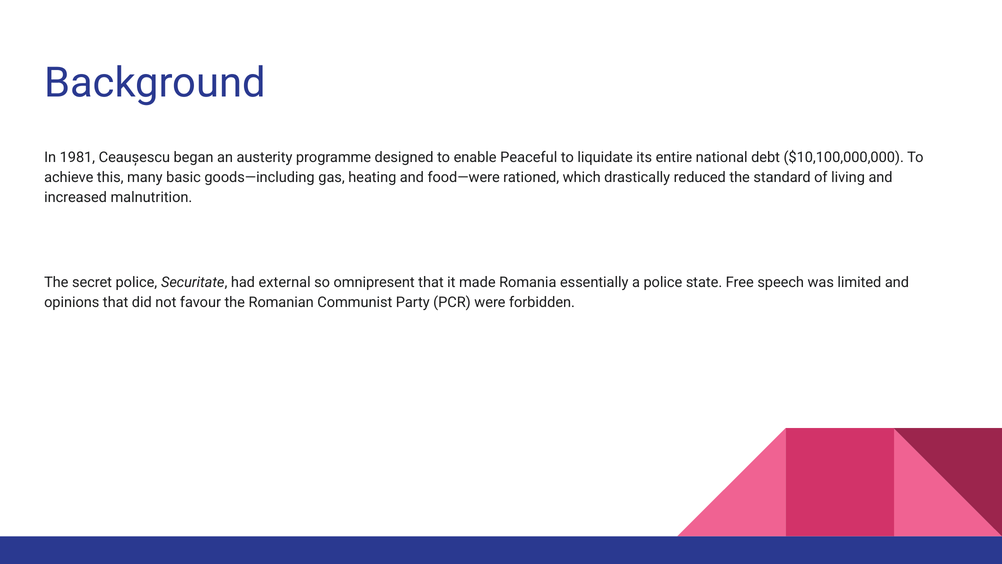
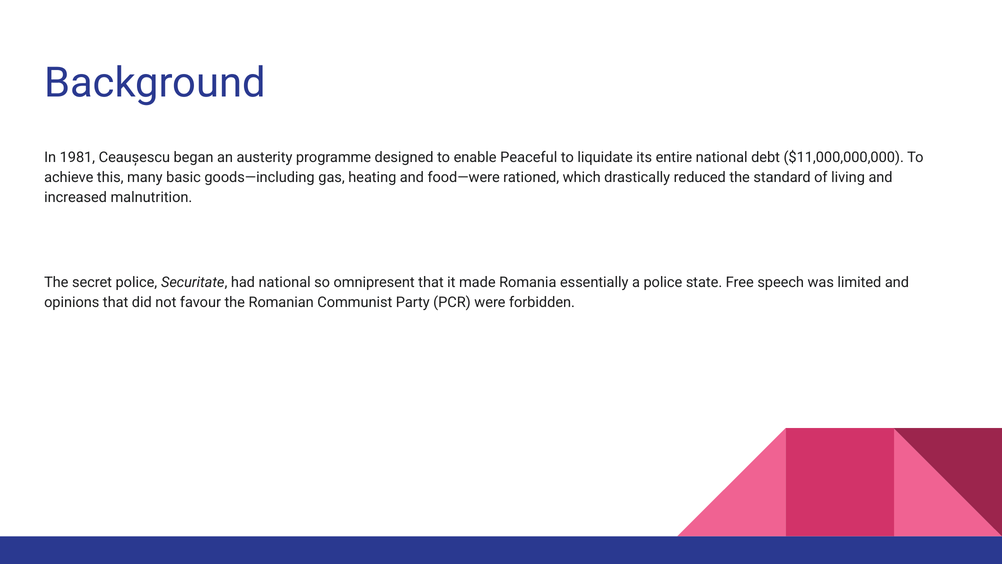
$10,100,000,000: $10,100,000,000 -> $11,000,000,000
had external: external -> national
